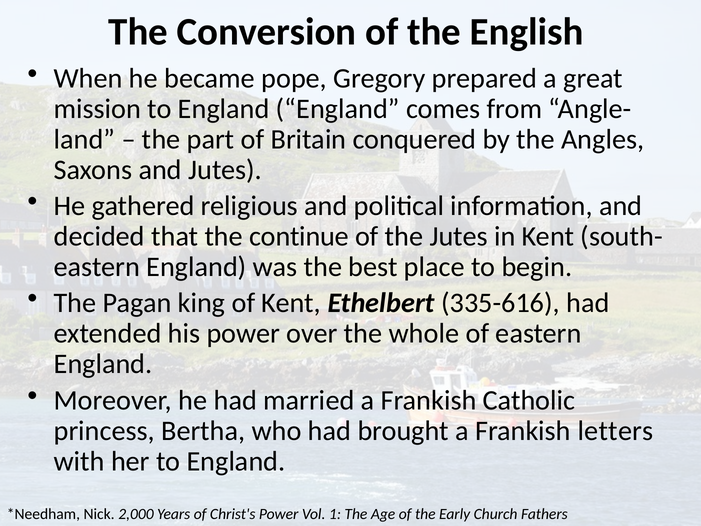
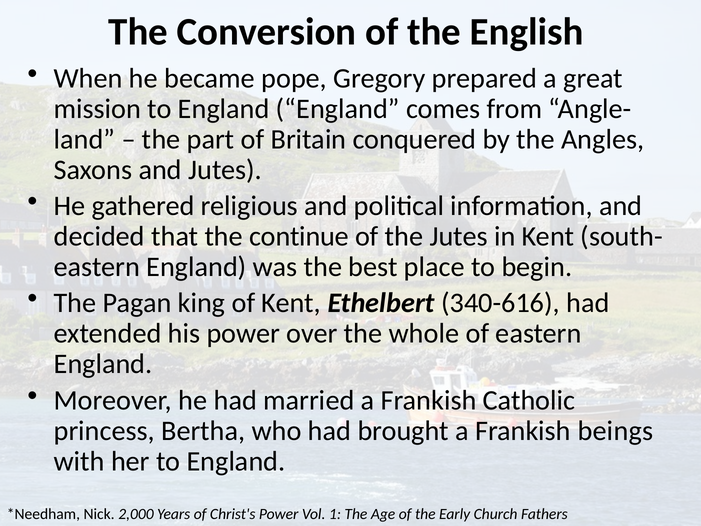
335-616: 335-616 -> 340-616
letters: letters -> beings
